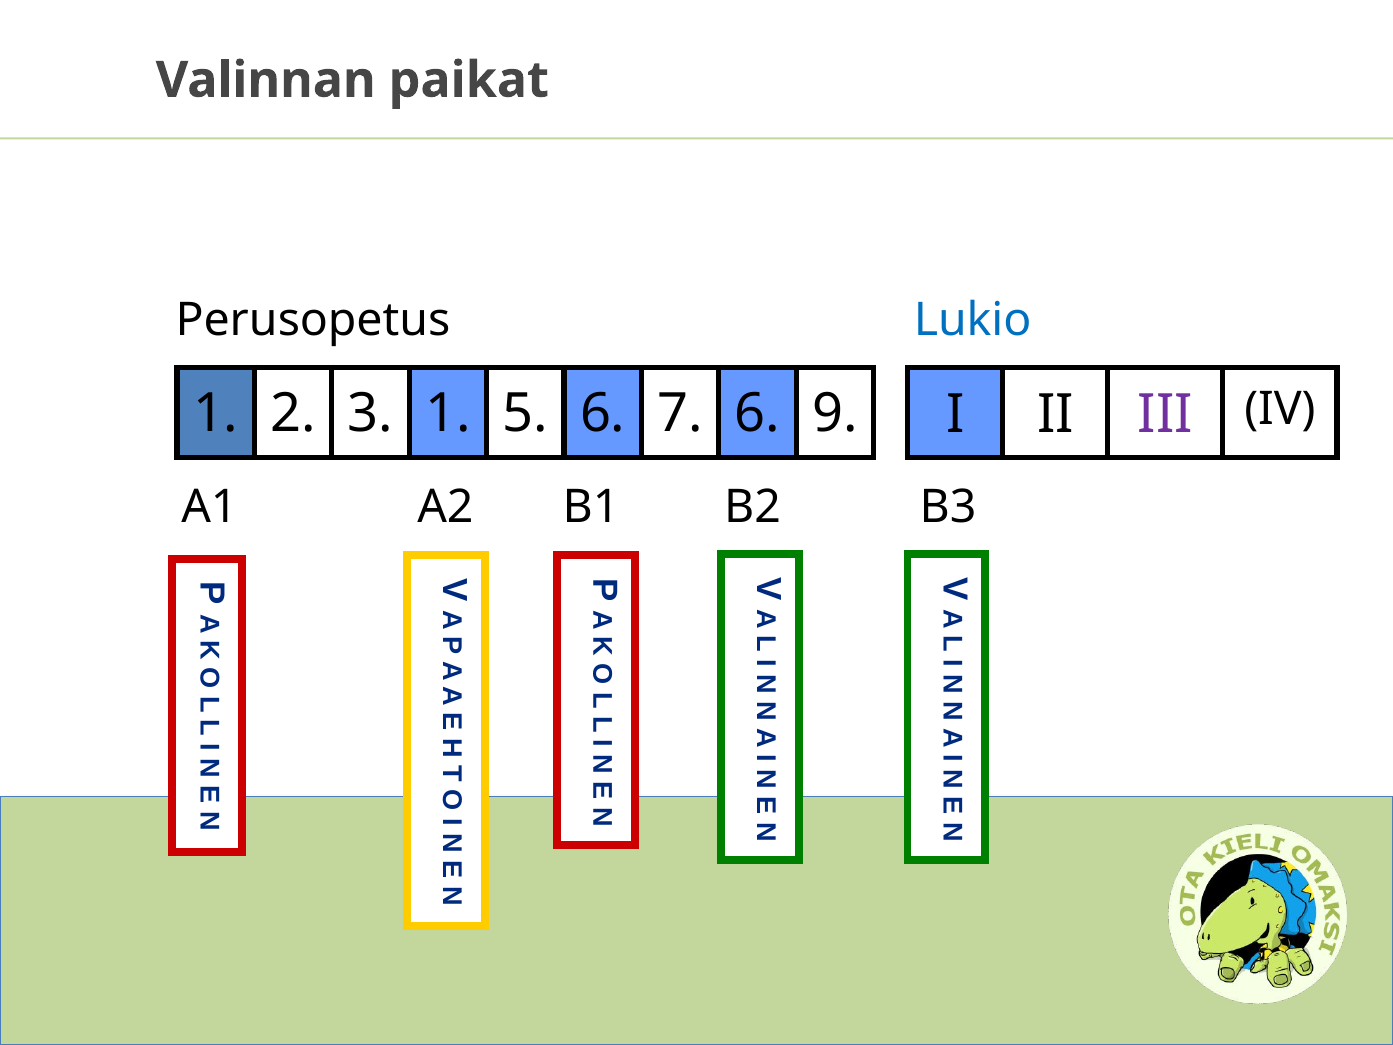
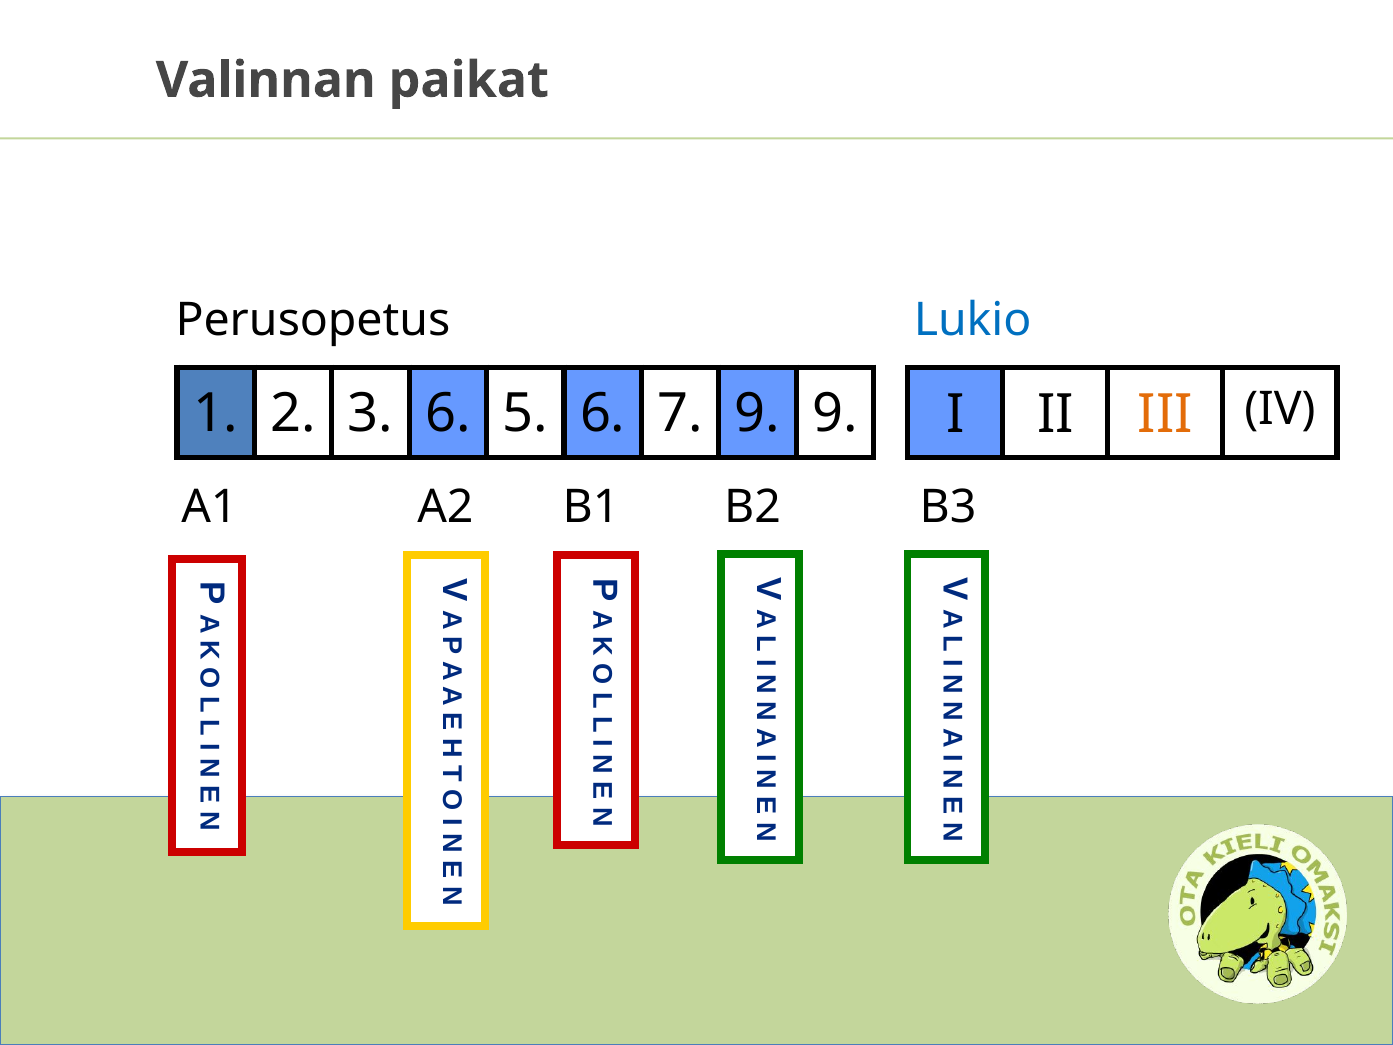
3 1: 1 -> 6
7 6: 6 -> 9
III colour: purple -> orange
